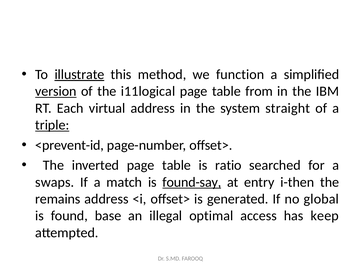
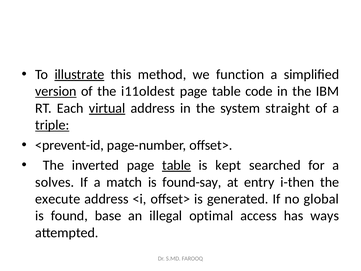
i11logical: i11logical -> i11oldest
from: from -> code
virtual underline: none -> present
table at (177, 165) underline: none -> present
ratio: ratio -> kept
swaps: swaps -> solves
found-say underline: present -> none
remains: remains -> execute
keep: keep -> ways
